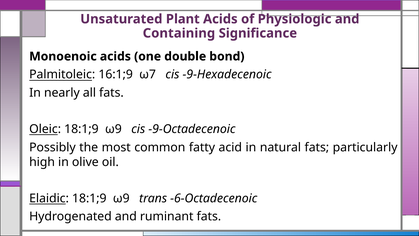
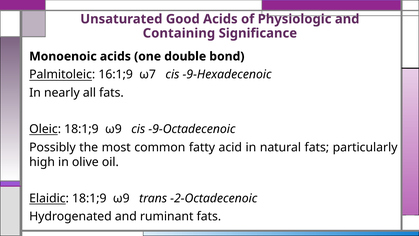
Plant: Plant -> Good
-6-Octadecenoic: -6-Octadecenoic -> -2-Octadecenoic
